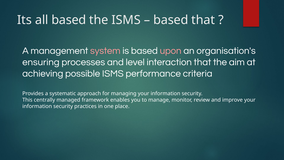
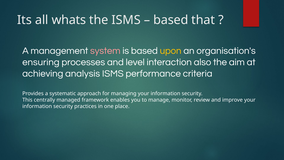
all based: based -> whats
upon colour: pink -> yellow
interaction that: that -> also
possible: possible -> analysis
